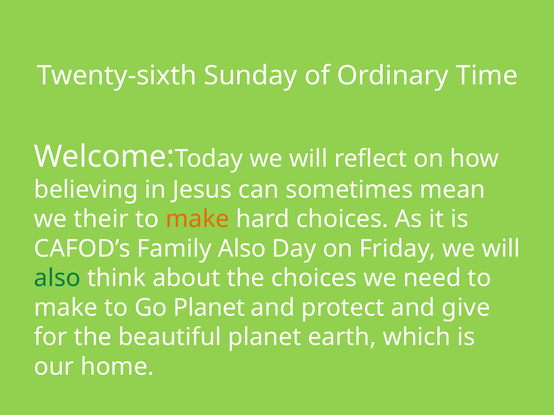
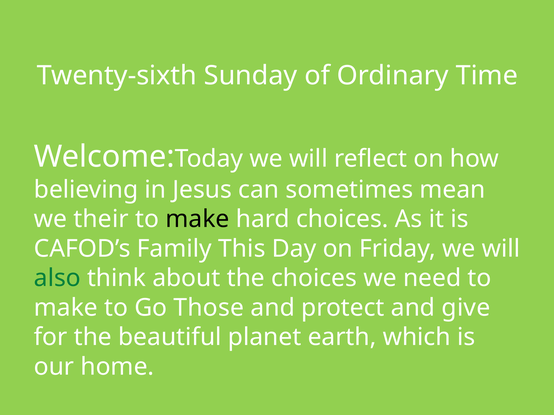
make at (197, 219) colour: orange -> black
Family Also: Also -> This
Go Planet: Planet -> Those
